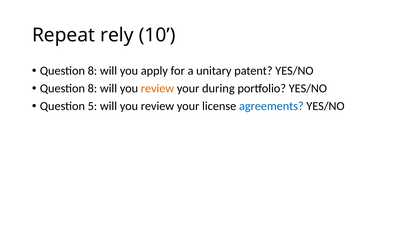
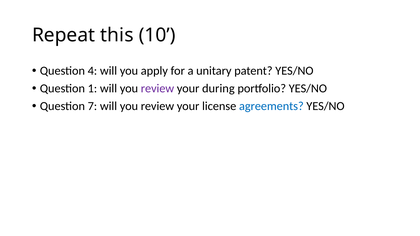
rely: rely -> this
8 at (92, 71): 8 -> 4
8 at (92, 89): 8 -> 1
review at (157, 89) colour: orange -> purple
5: 5 -> 7
